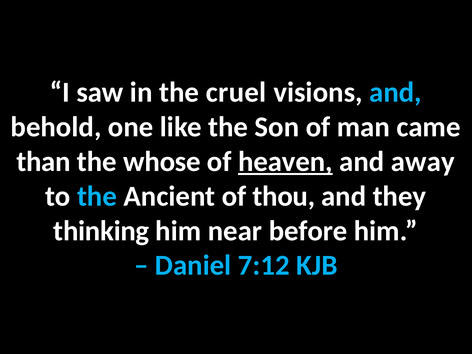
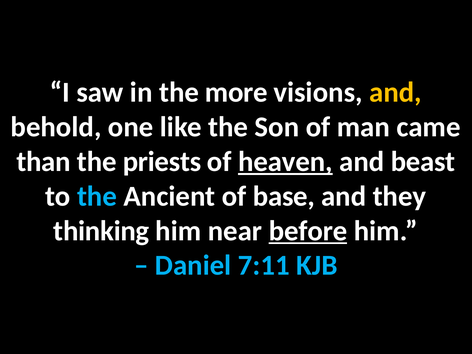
cruel: cruel -> more
and at (395, 92) colour: light blue -> yellow
whose: whose -> priests
away: away -> beast
thou: thou -> base
before underline: none -> present
7:12: 7:12 -> 7:11
